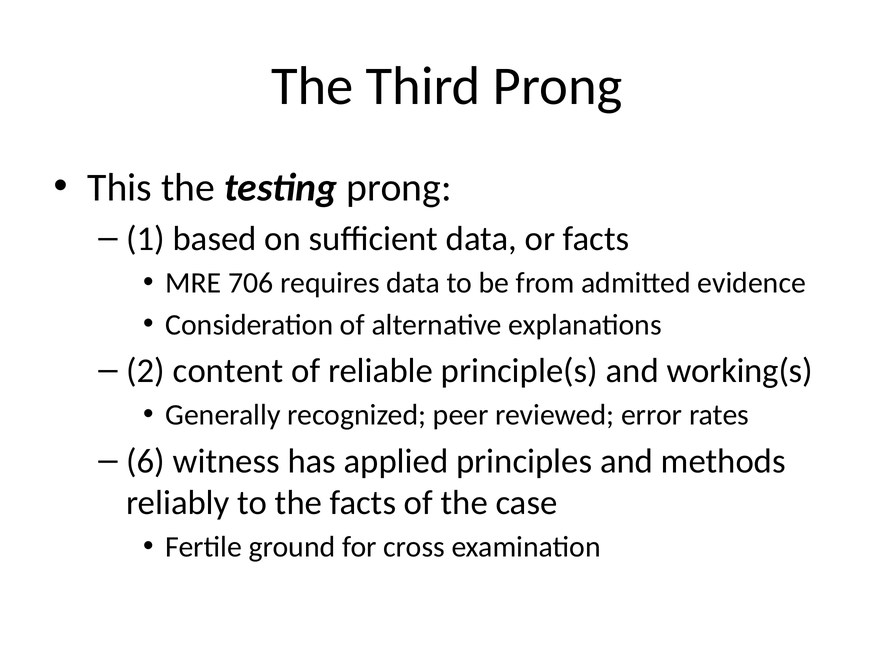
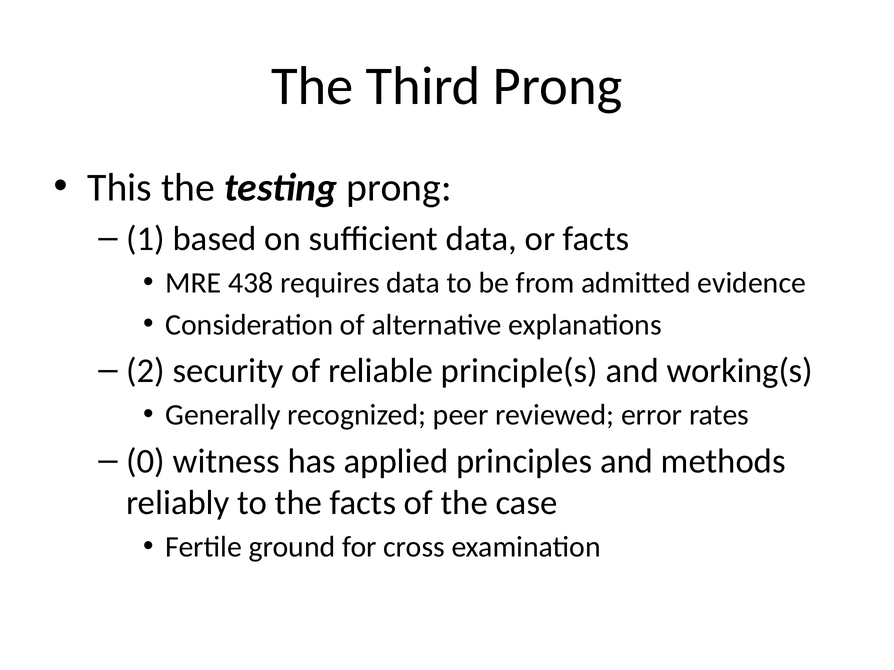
706: 706 -> 438
content: content -> security
6: 6 -> 0
